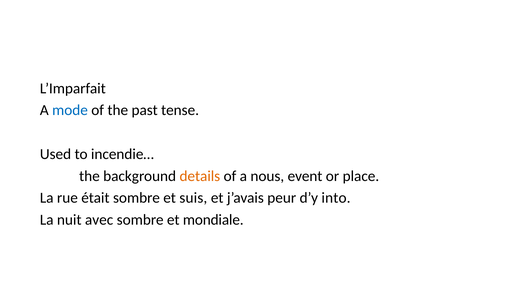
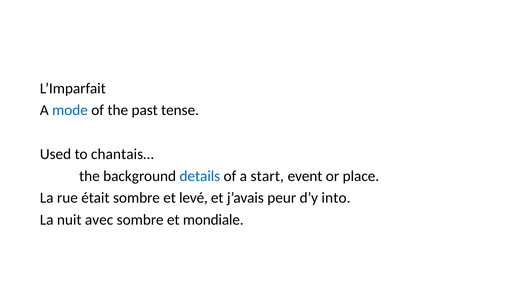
incendie…: incendie… -> chantais…
details colour: orange -> blue
nous: nous -> start
suis: suis -> levé
